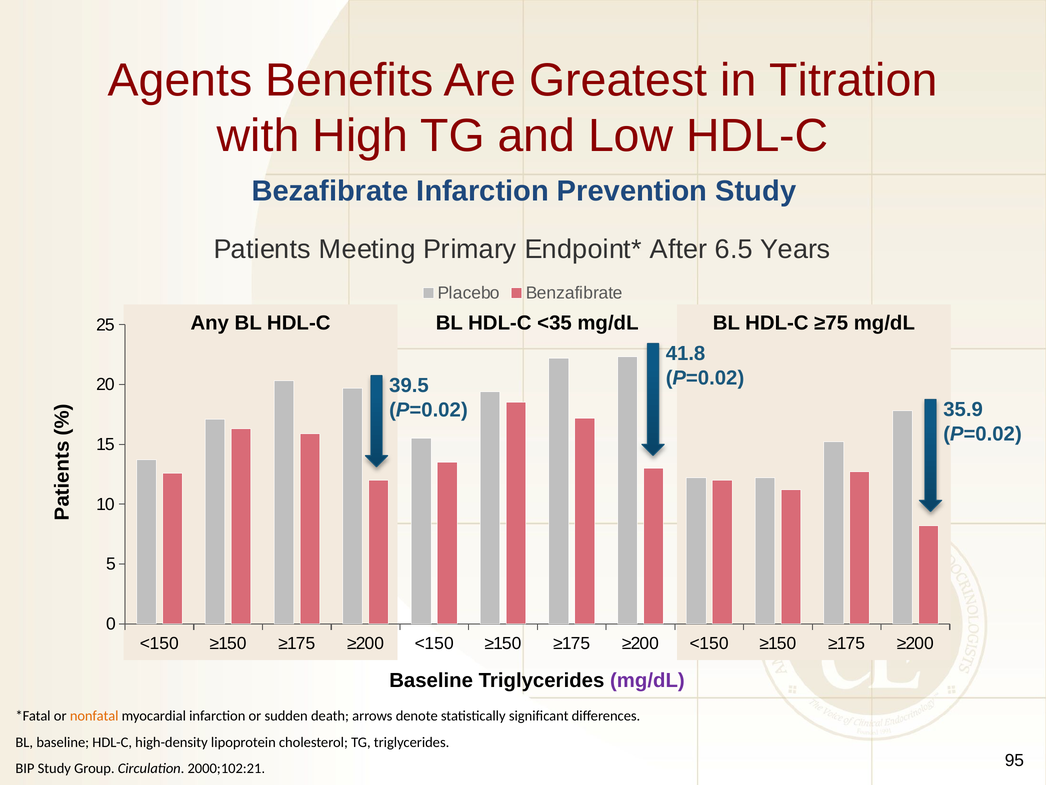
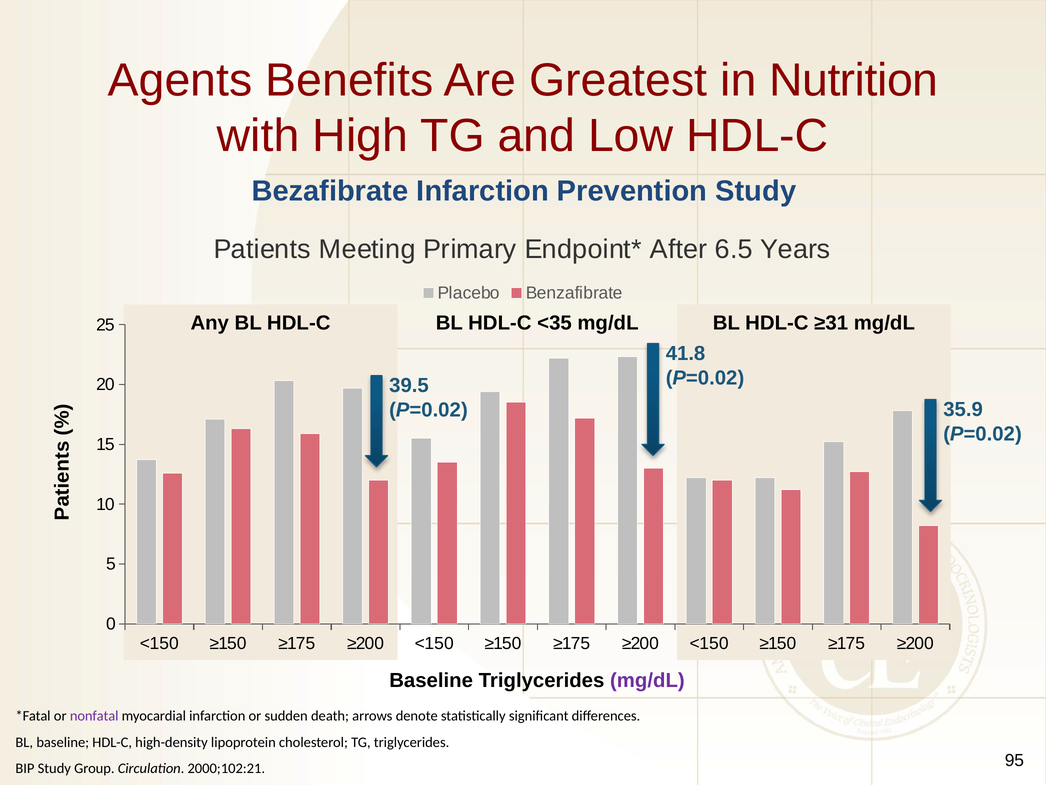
Titration: Titration -> Nutrition
≥75: ≥75 -> ≥31
nonfatal colour: orange -> purple
